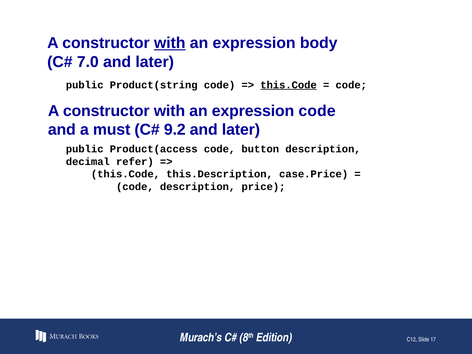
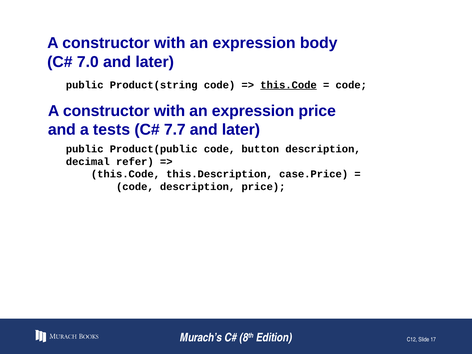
with at (170, 43) underline: present -> none
expression code: code -> price
must: must -> tests
9.2: 9.2 -> 7.7
Product(access: Product(access -> Product(public
